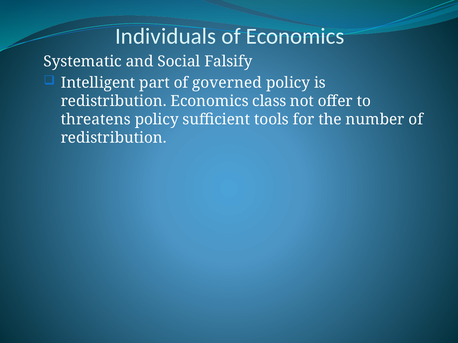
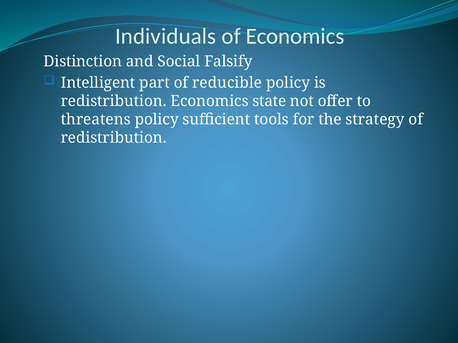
Systematic: Systematic -> Distinction
governed: governed -> reducible
class: class -> state
number: number -> strategy
